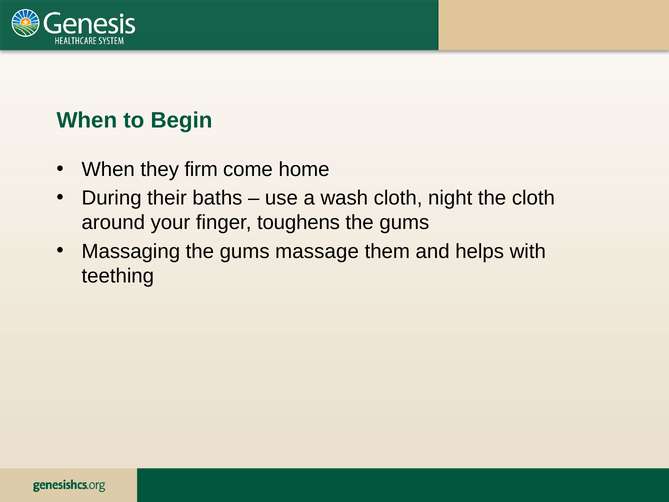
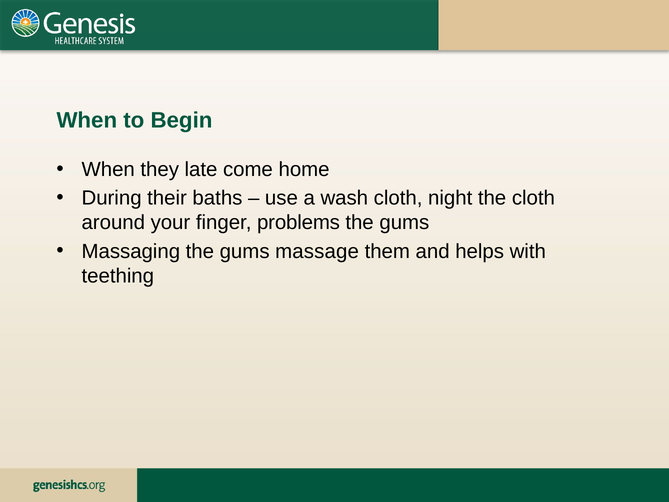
firm: firm -> late
toughens: toughens -> problems
